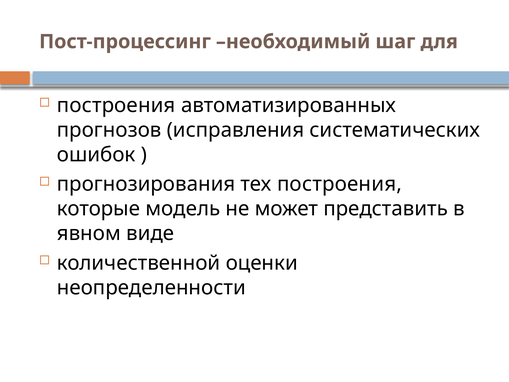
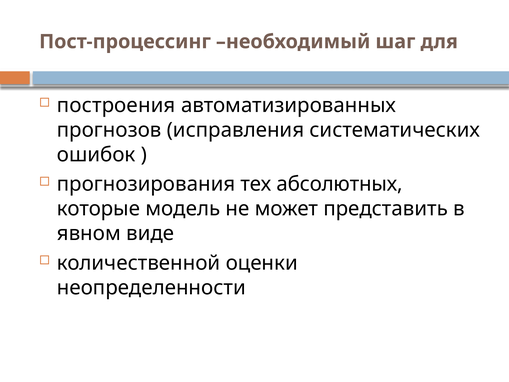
тех построения: построения -> абсолютных
